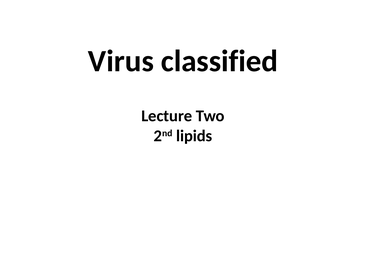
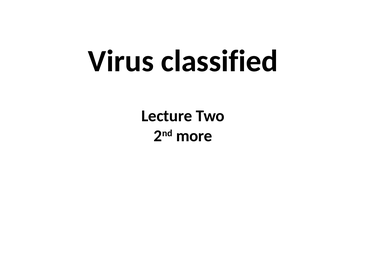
lipids: lipids -> more
